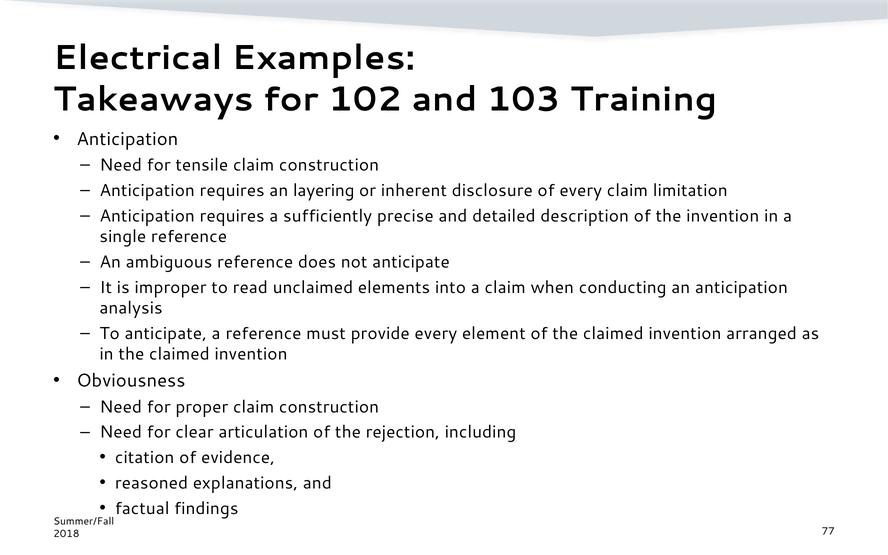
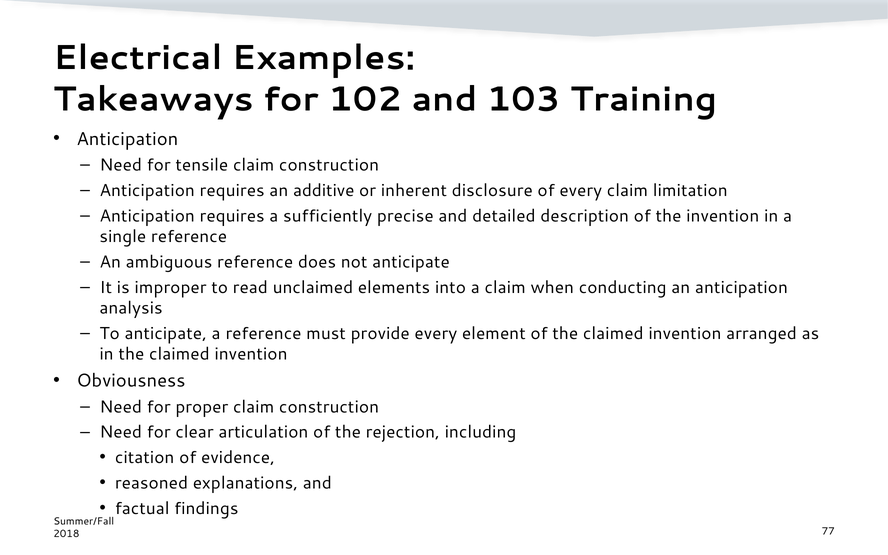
layering: layering -> additive
